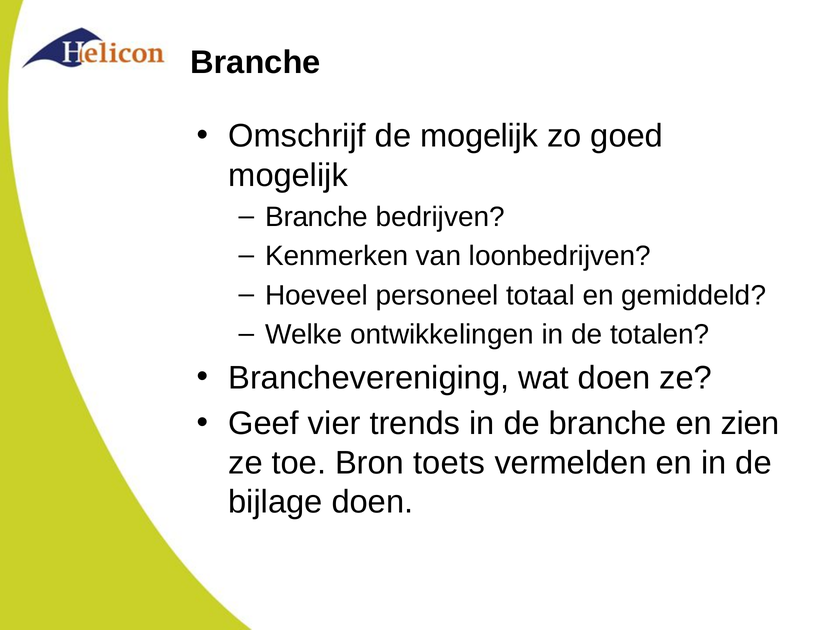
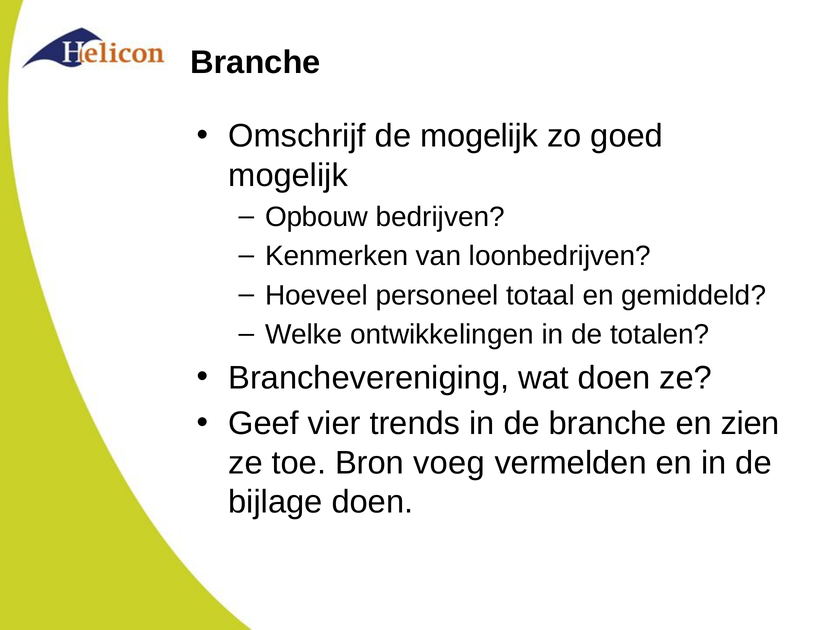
Branche at (317, 217): Branche -> Opbouw
toets: toets -> voeg
